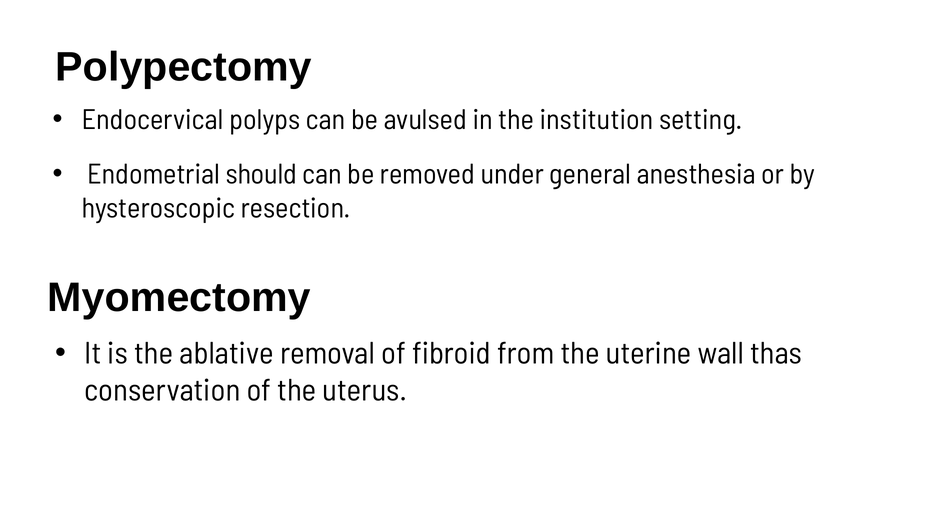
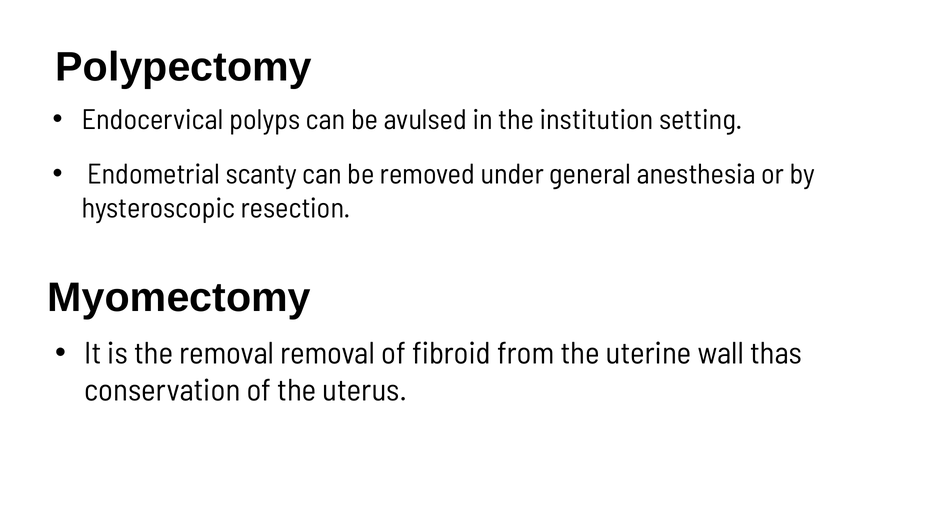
should: should -> scanty
the ablative: ablative -> removal
